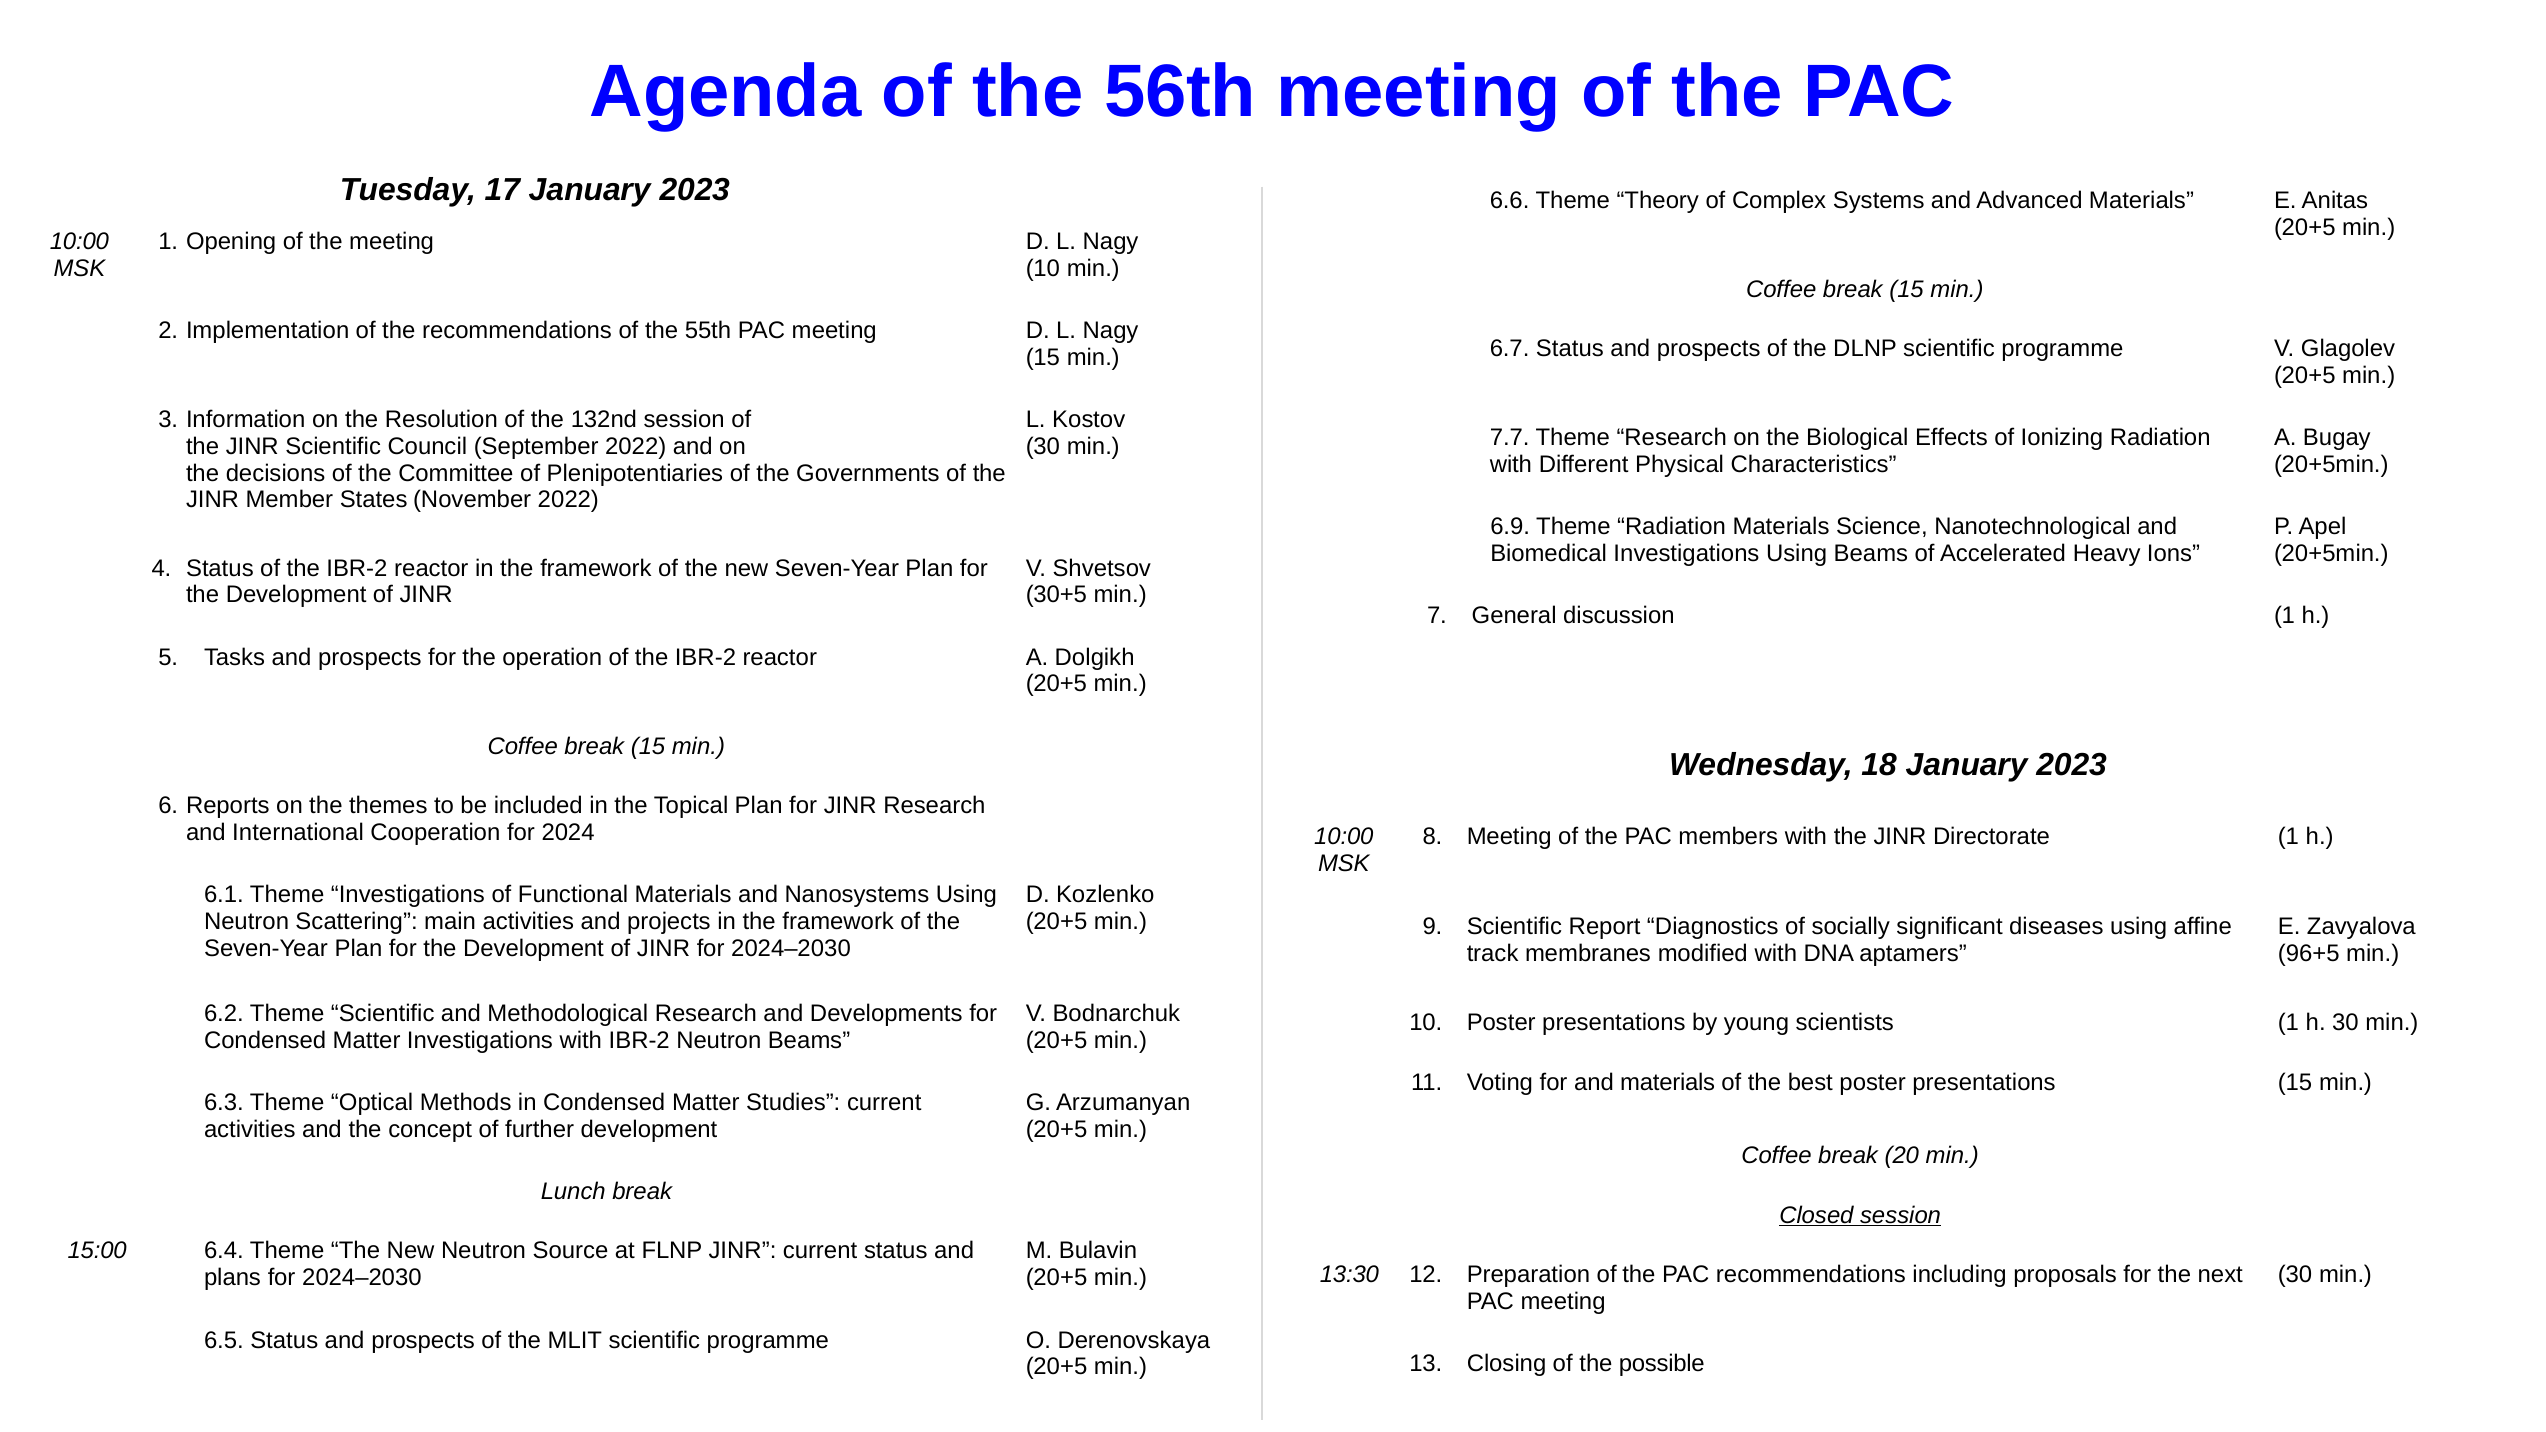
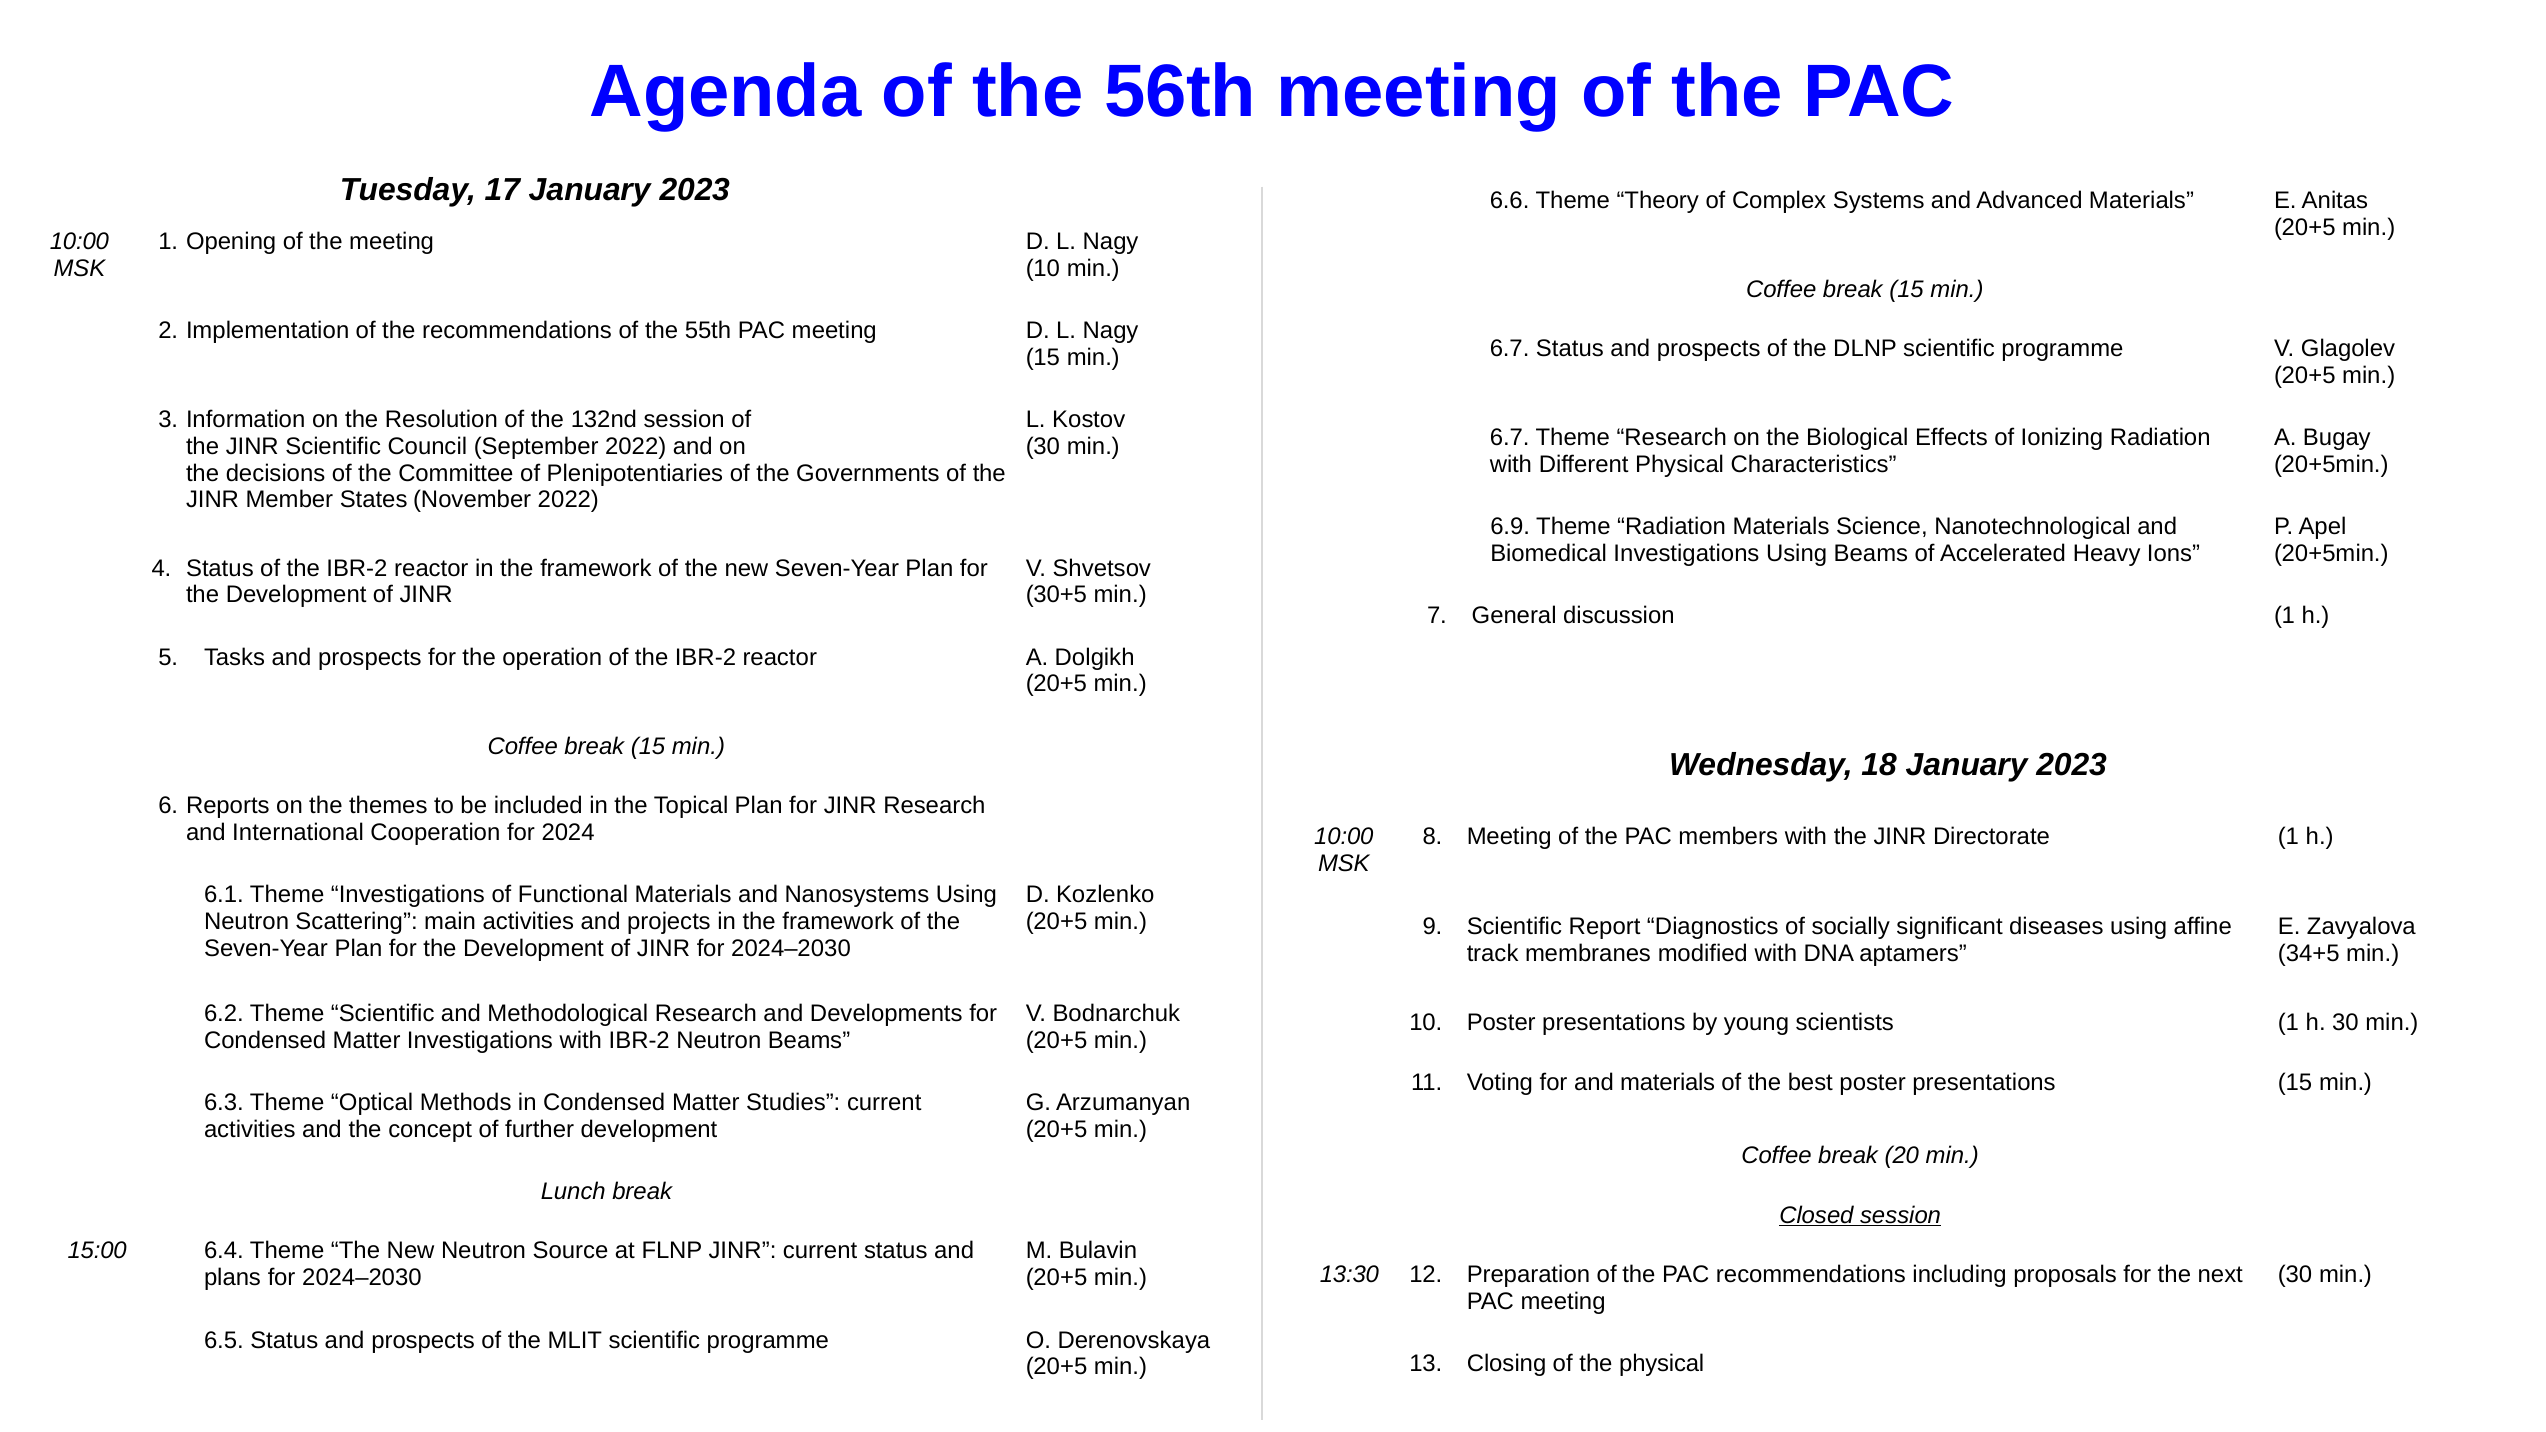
7.7 at (1510, 438): 7.7 -> 6.7
96+5: 96+5 -> 34+5
the possible: possible -> physical
